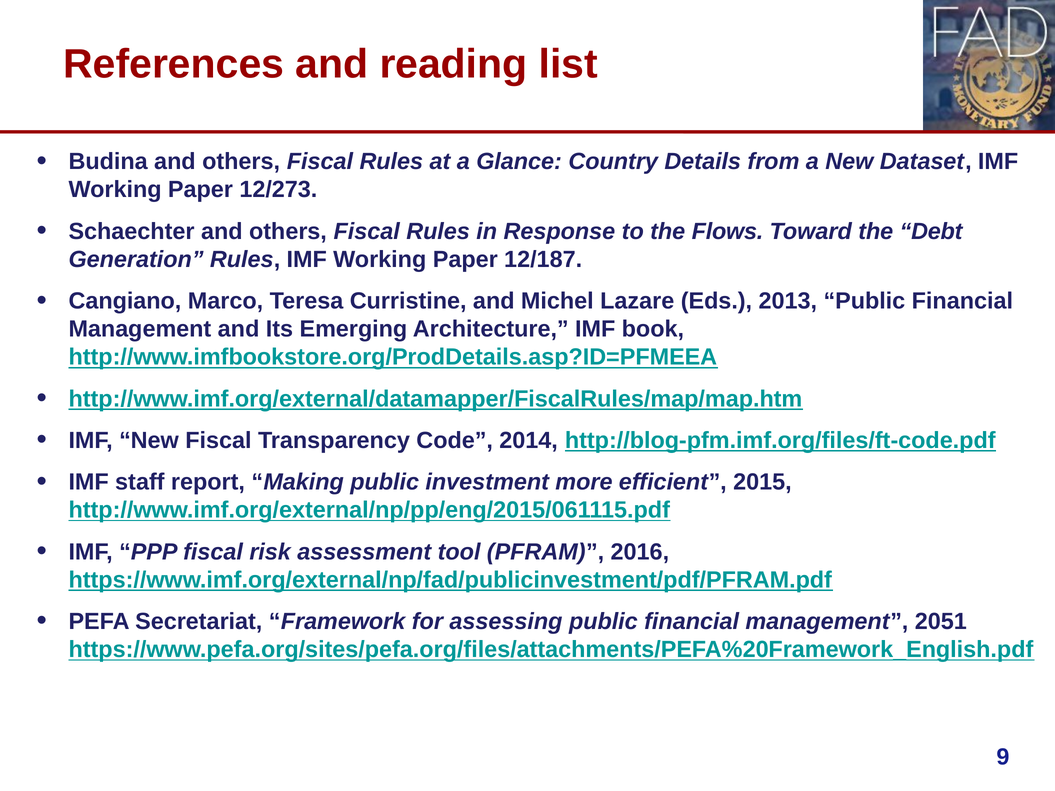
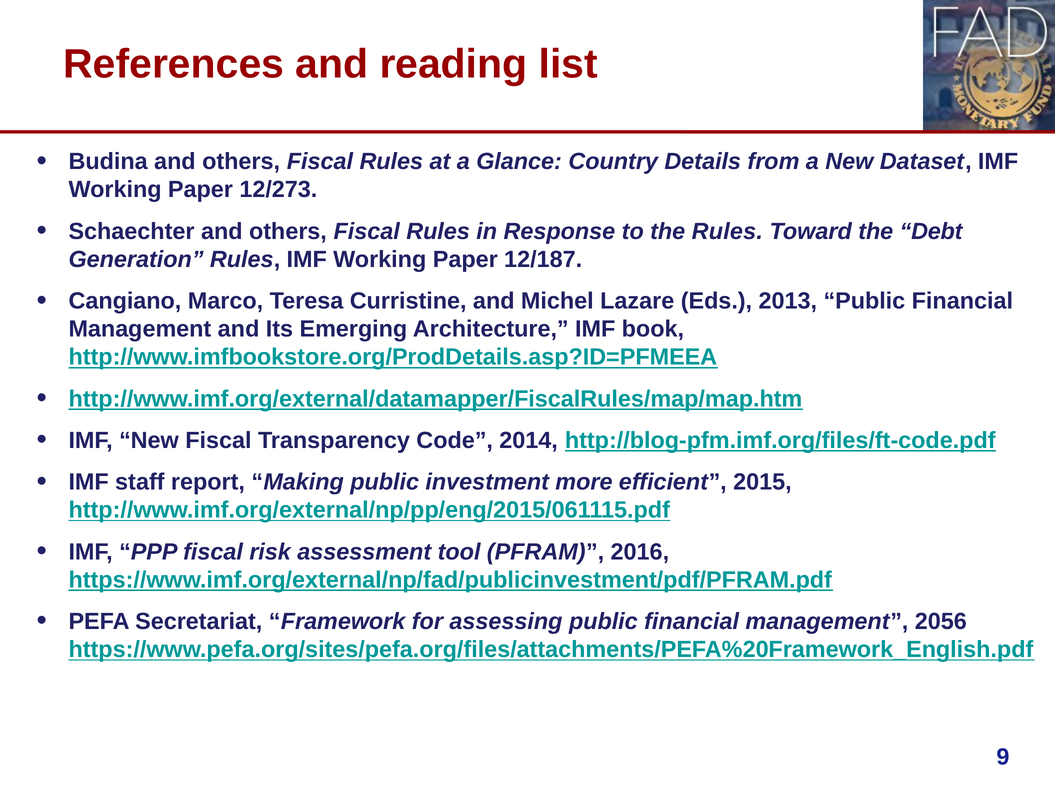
the Flows: Flows -> Rules
2051: 2051 -> 2056
